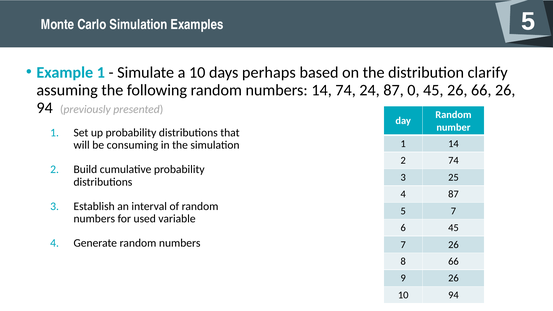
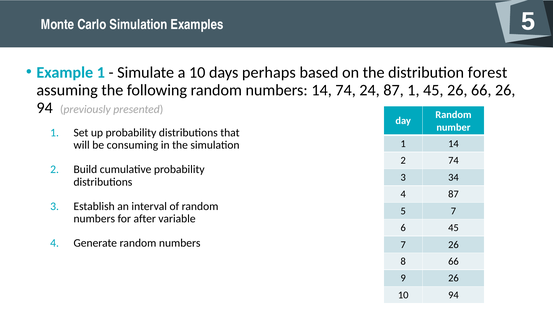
clarify: clarify -> forest
87 0: 0 -> 1
25: 25 -> 34
used: used -> after
